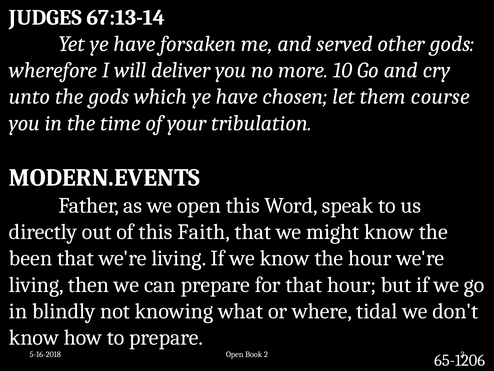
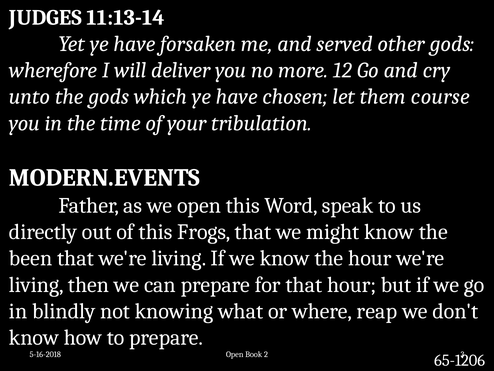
67:13-14: 67:13-14 -> 11:13-14
10: 10 -> 12
Faith: Faith -> Frogs
tidal: tidal -> reap
